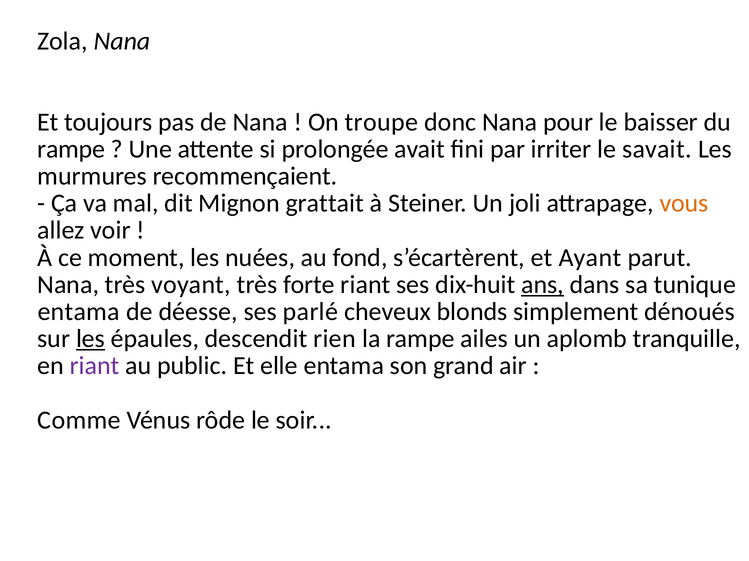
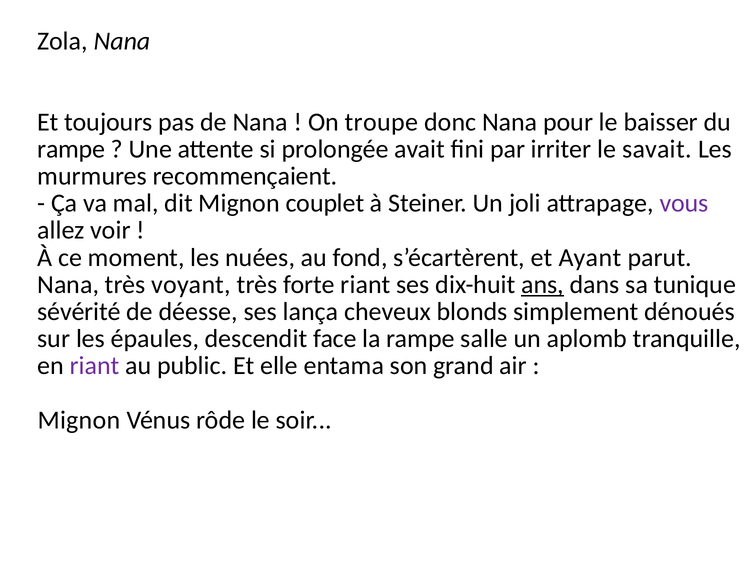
grattait: grattait -> couplet
vous colour: orange -> purple
entama at (79, 312): entama -> sévérité
parlé: parlé -> lança
les at (91, 339) underline: present -> none
rien: rien -> face
ailes: ailes -> salle
Comme at (79, 421): Comme -> Mignon
